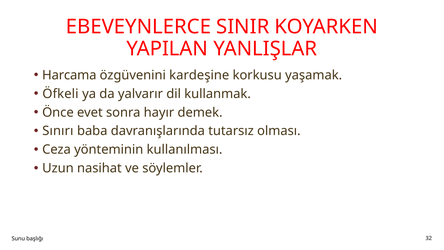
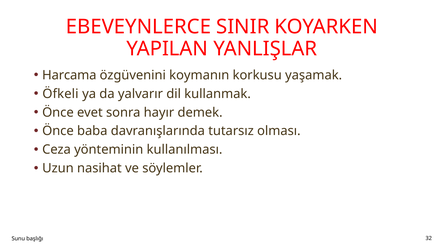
kardeşine: kardeşine -> koymanın
Sınırı at (58, 131): Sınırı -> Önce
